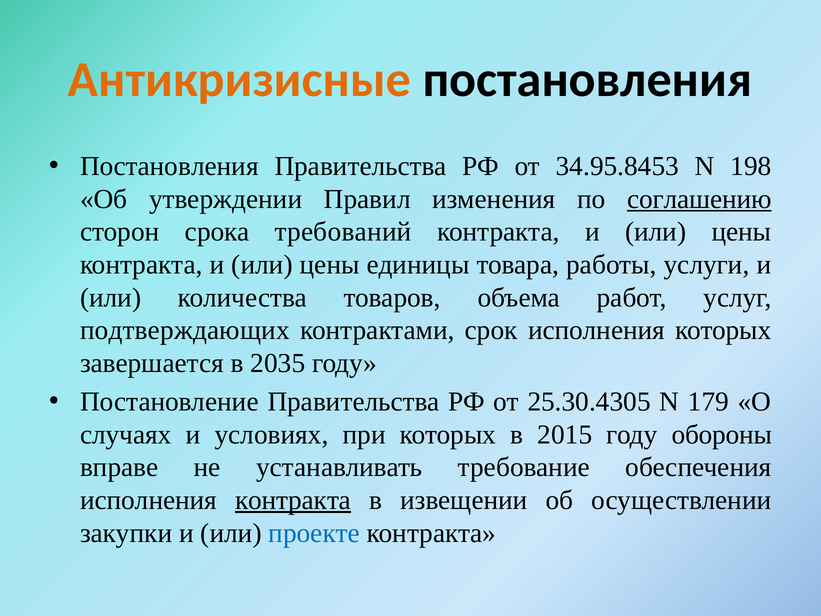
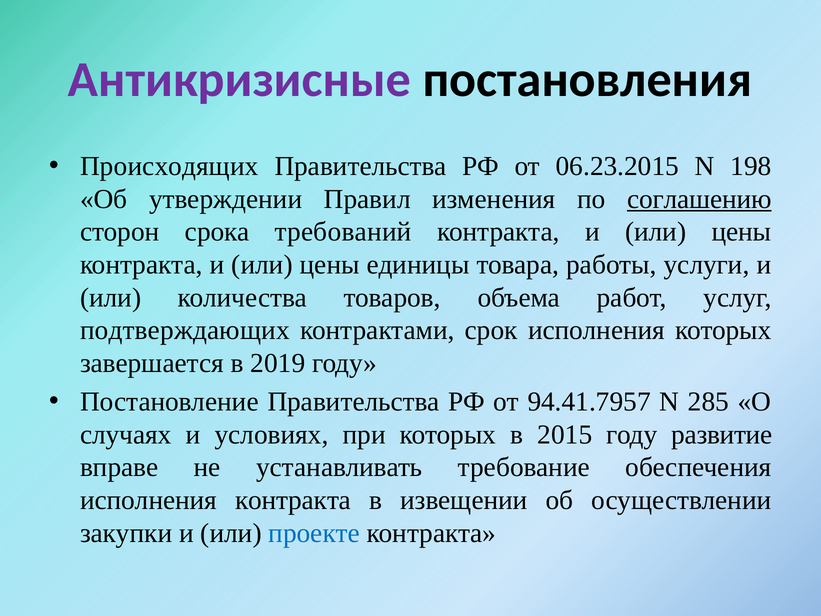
Антикризисные colour: orange -> purple
Постановления at (169, 166): Постановления -> Происходящих
34.95.8453: 34.95.8453 -> 06.23.2015
2035: 2035 -> 2019
25.30.4305: 25.30.4305 -> 94.41.7957
179: 179 -> 285
обороны: обороны -> развитие
контракта at (293, 500) underline: present -> none
